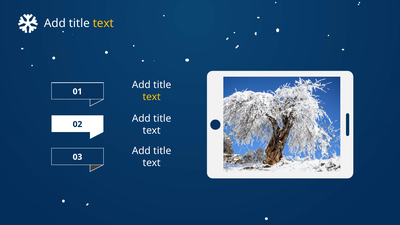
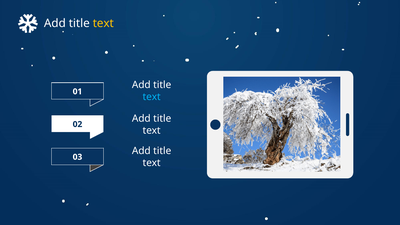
text at (152, 97) colour: yellow -> light blue
